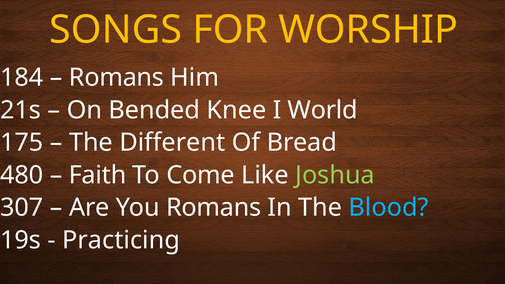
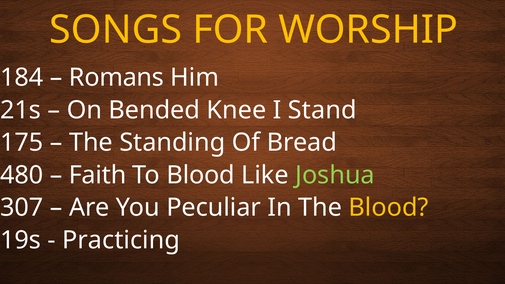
World: World -> Stand
Different: Different -> Standing
To Come: Come -> Blood
You Romans: Romans -> Peculiar
Blood at (389, 208) colour: light blue -> yellow
